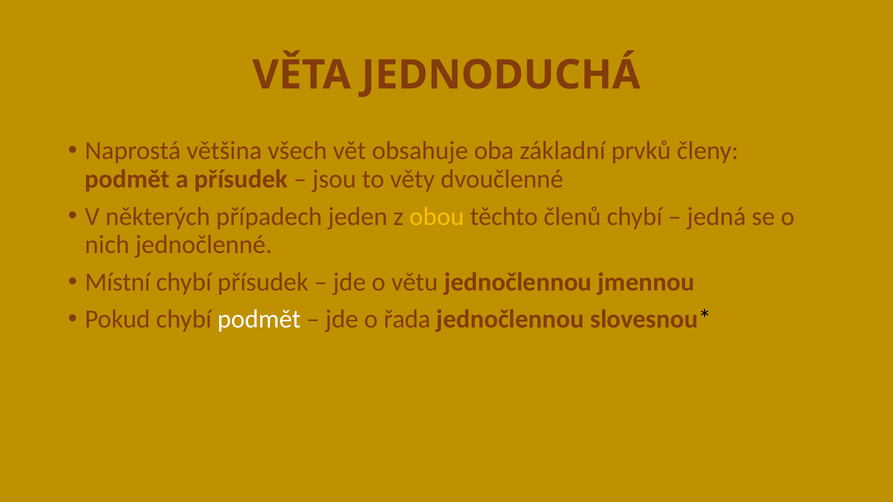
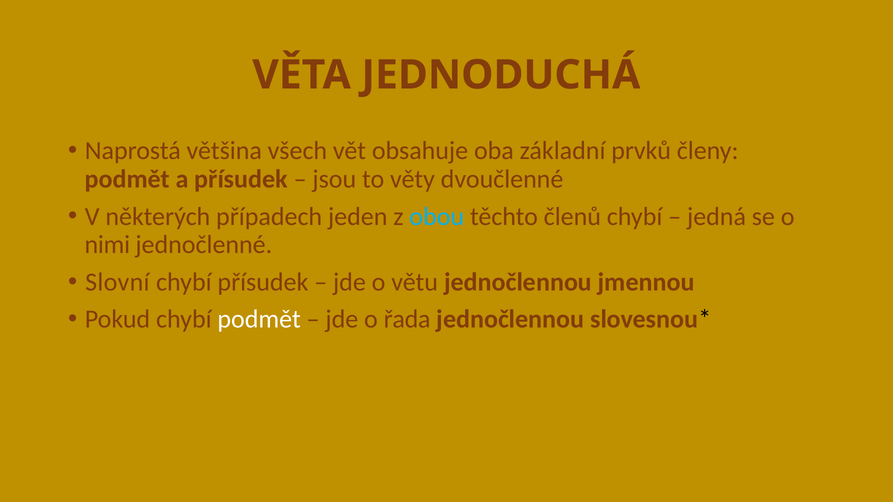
obou colour: yellow -> light blue
nich: nich -> nimi
Místní: Místní -> Slovní
